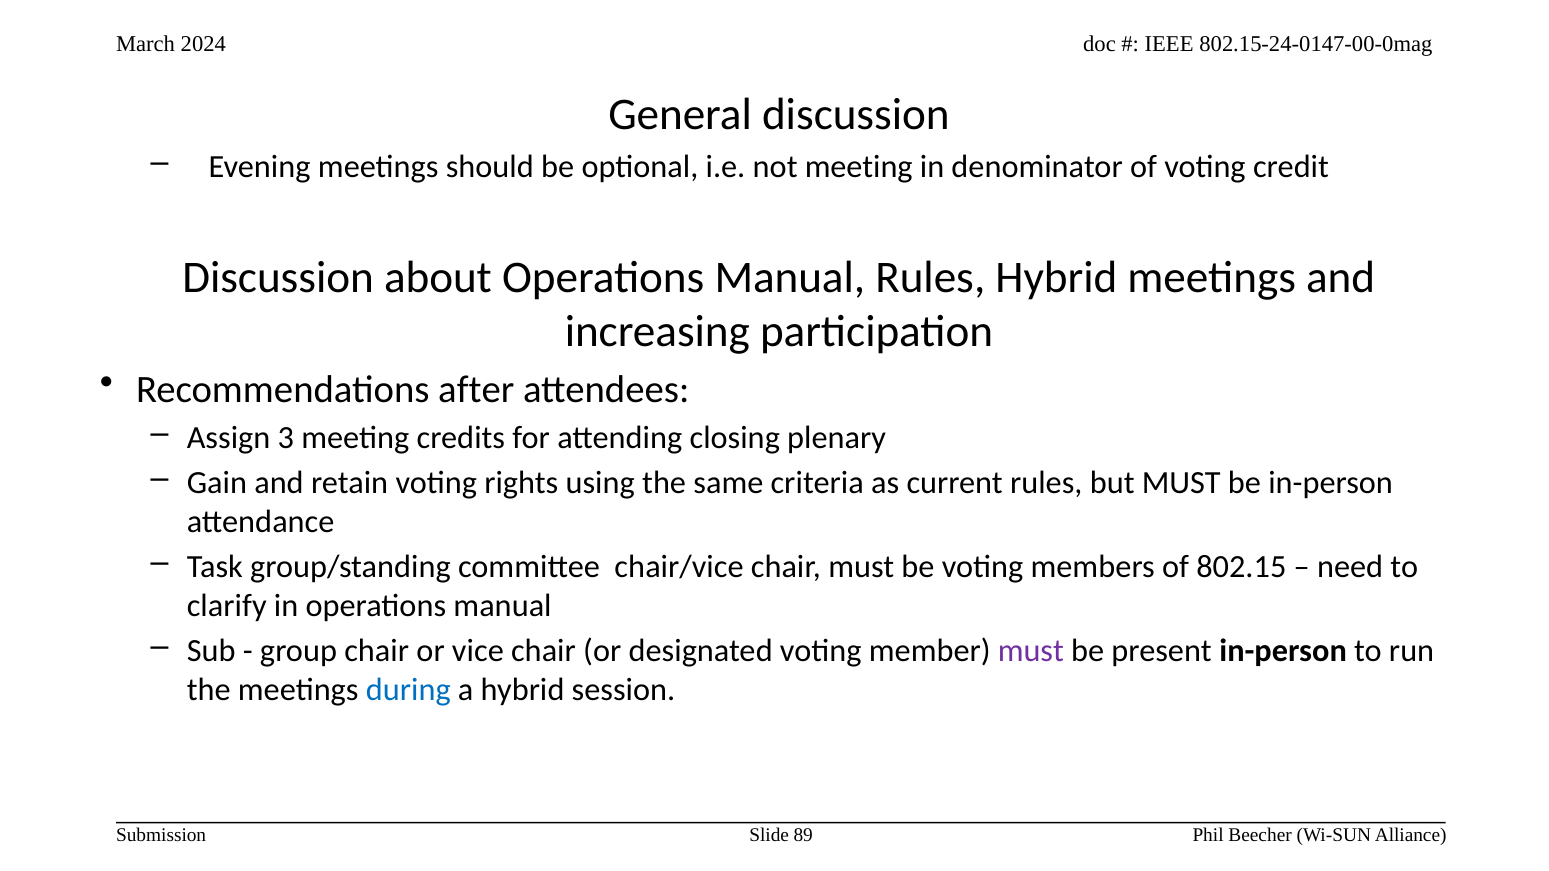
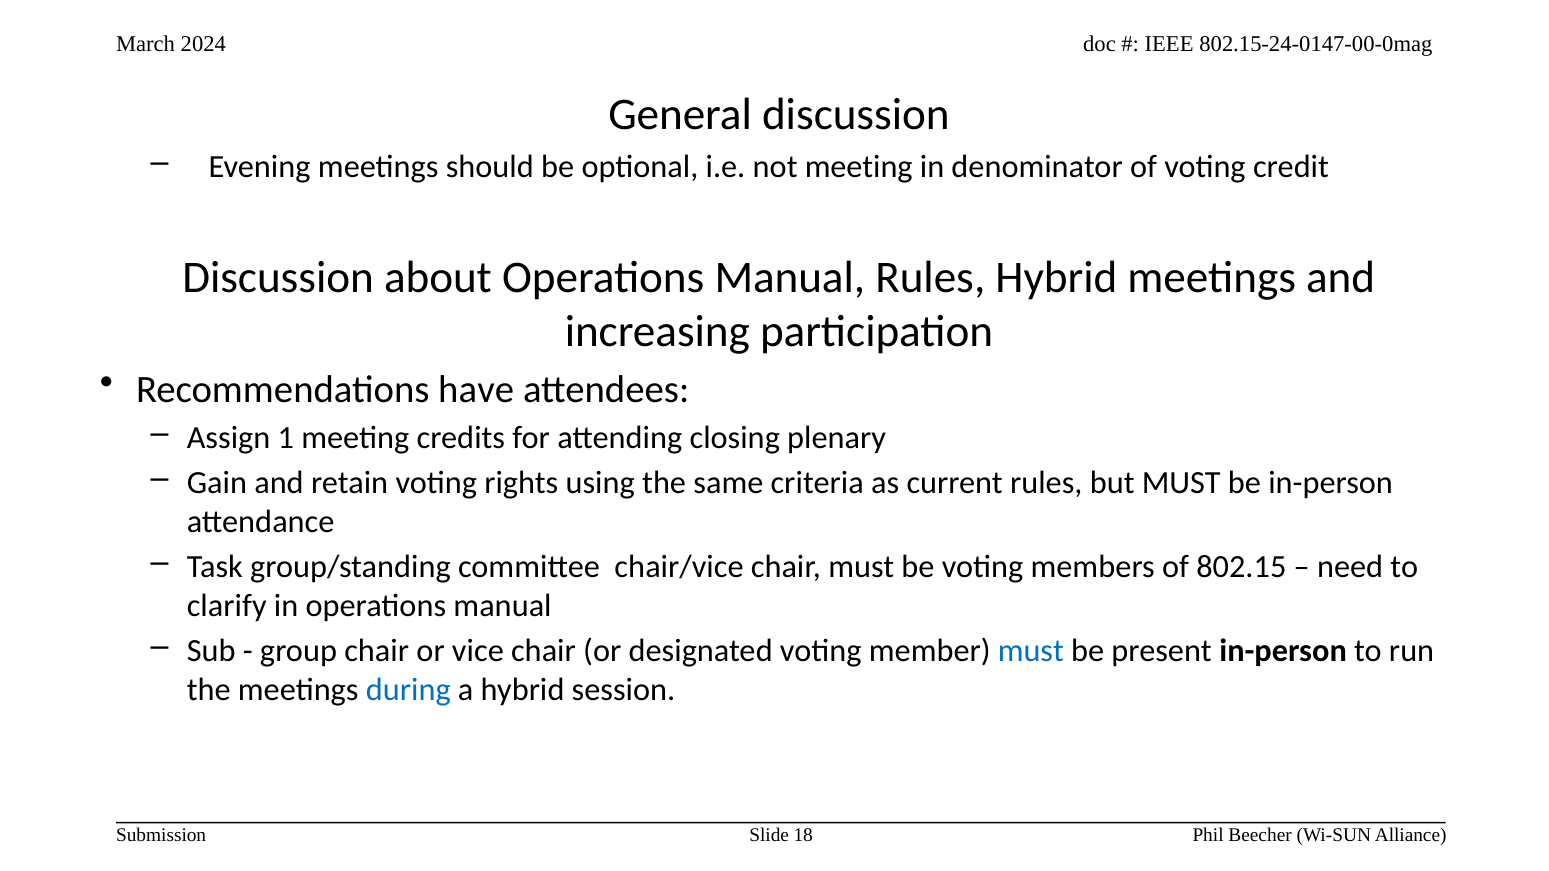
after: after -> have
3: 3 -> 1
must at (1031, 651) colour: purple -> blue
89: 89 -> 18
